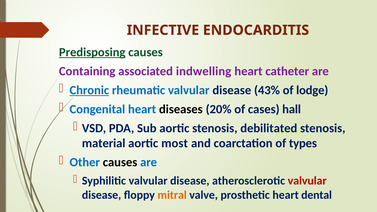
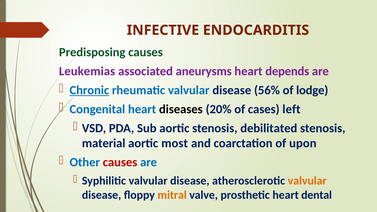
Predisposing underline: present -> none
Containing: Containing -> Leukemias
indwelling: indwelling -> aneurysms
catheter: catheter -> depends
43%: 43% -> 56%
hall: hall -> left
types: types -> upon
causes at (120, 162) colour: black -> red
valvular at (307, 181) colour: red -> orange
